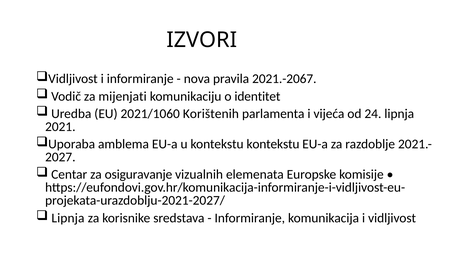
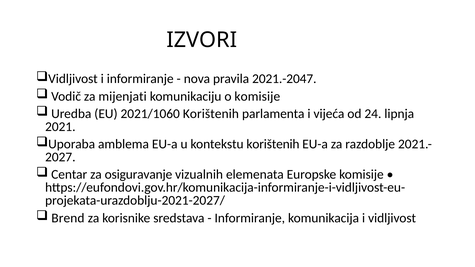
2021.-2067: 2021.-2067 -> 2021.-2047
o identitet: identitet -> komisije
kontekstu kontekstu: kontekstu -> korištenih
Lipnja at (68, 218): Lipnja -> Brend
